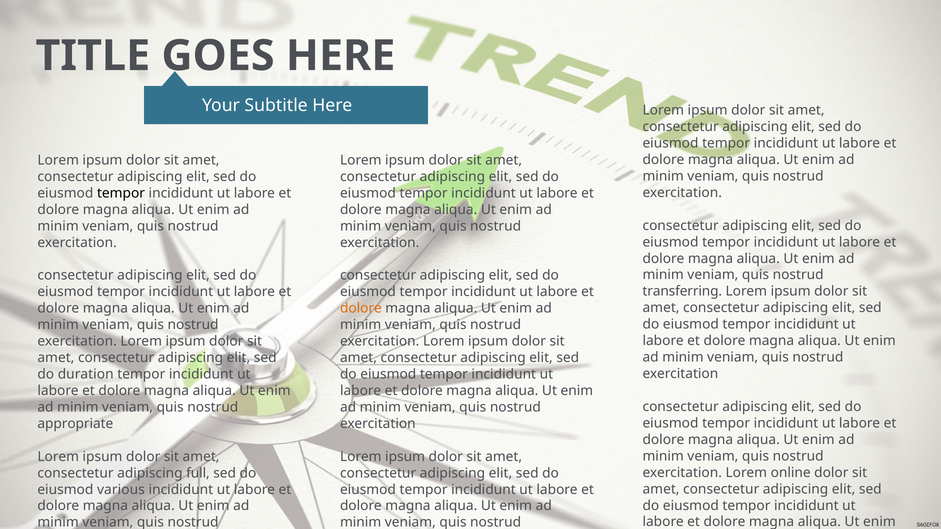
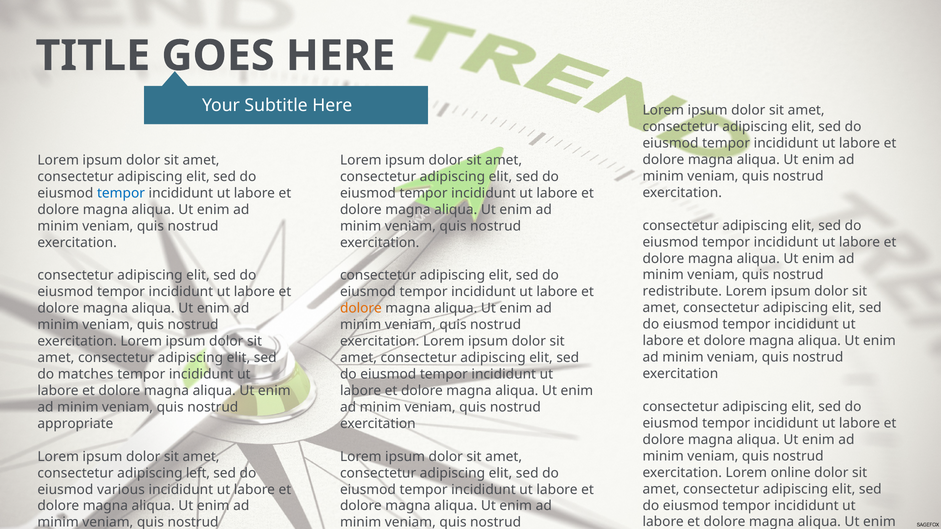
tempor at (121, 193) colour: black -> blue
transferring: transferring -> redistribute
duration: duration -> matches
full: full -> left
